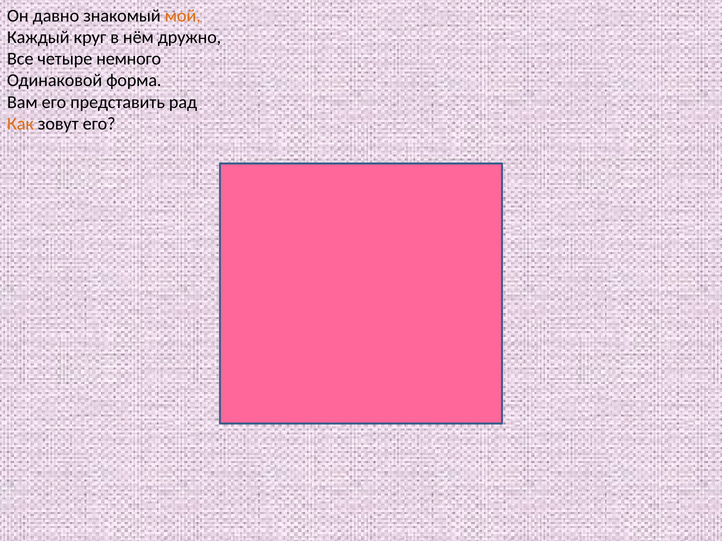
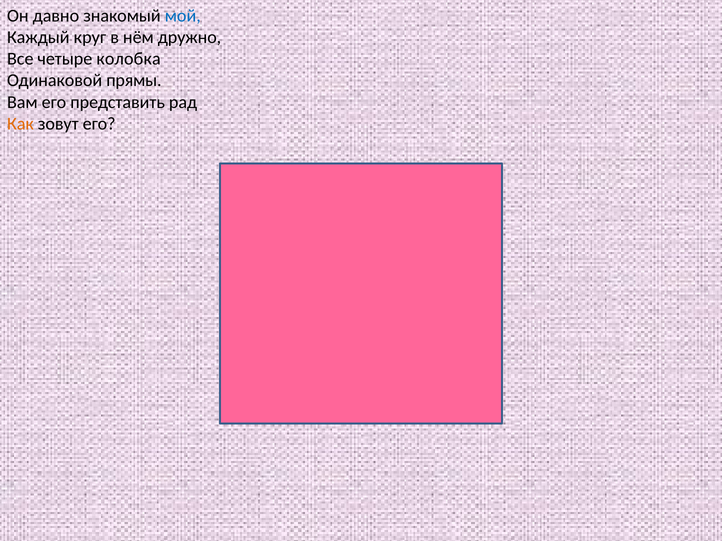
мой colour: orange -> blue
немного: немного -> колобка
форма: форма -> прямы
